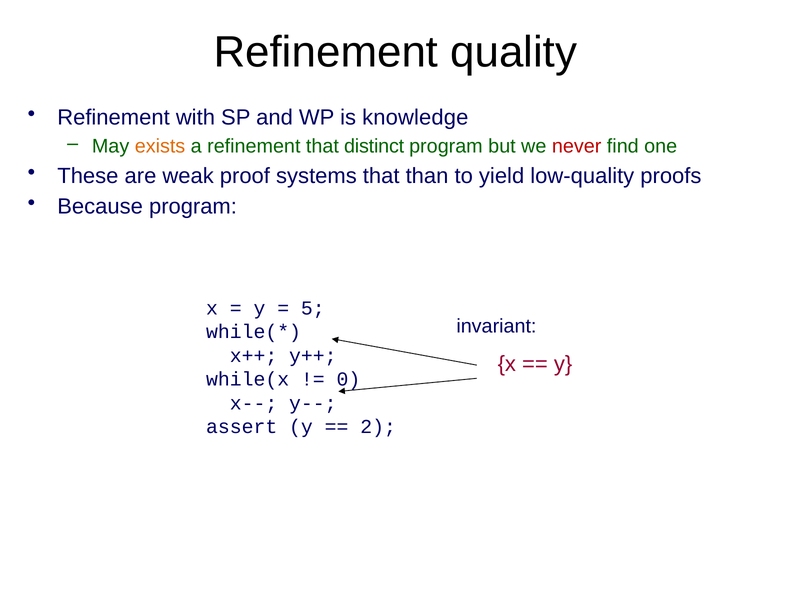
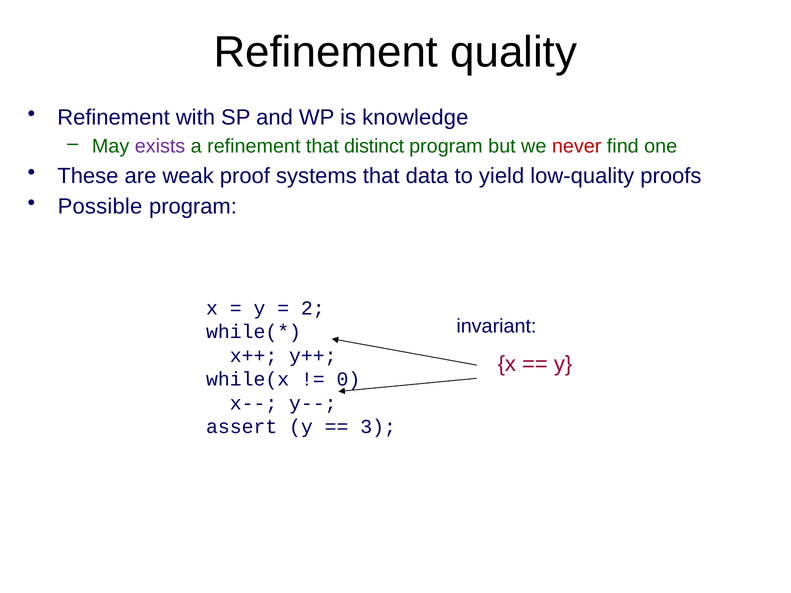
exists colour: orange -> purple
than: than -> data
Because: Because -> Possible
5: 5 -> 2
2: 2 -> 3
